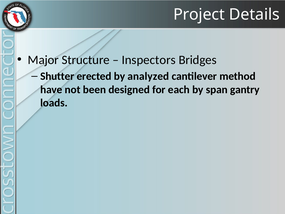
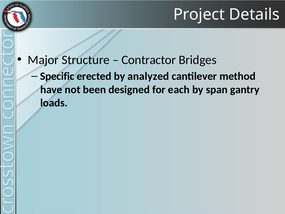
Inspectors: Inspectors -> Contractor
Shutter: Shutter -> Specific
